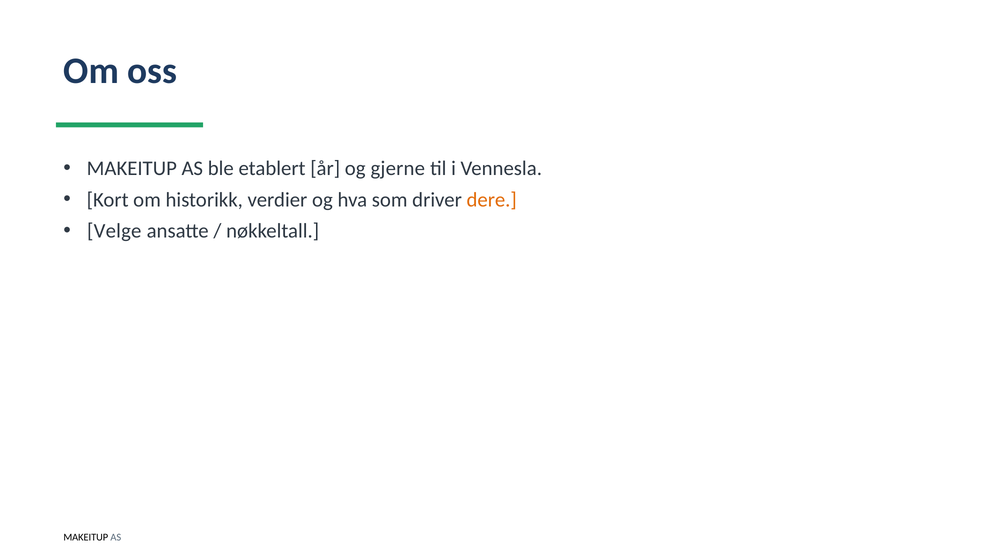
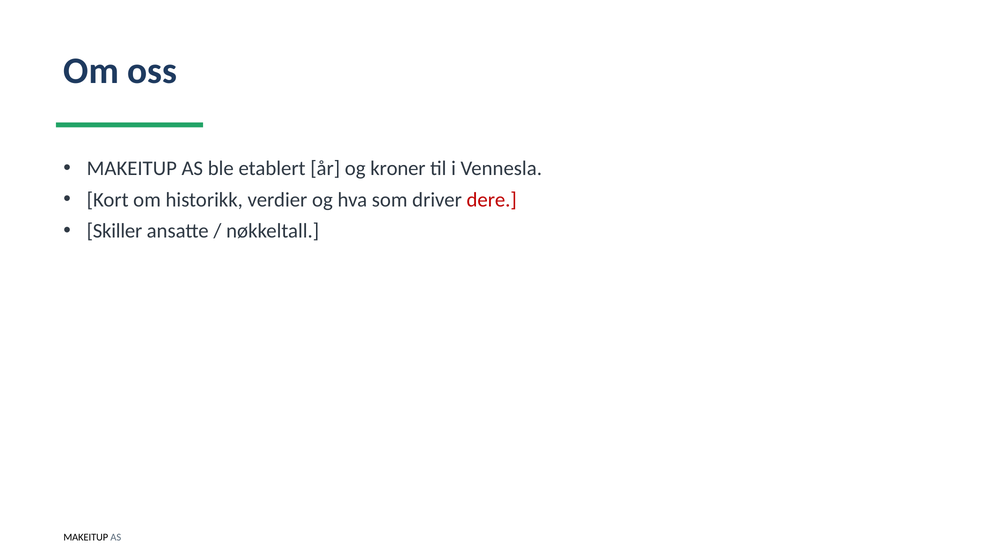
gjerne: gjerne -> kroner
dere colour: orange -> red
Velge: Velge -> Skiller
